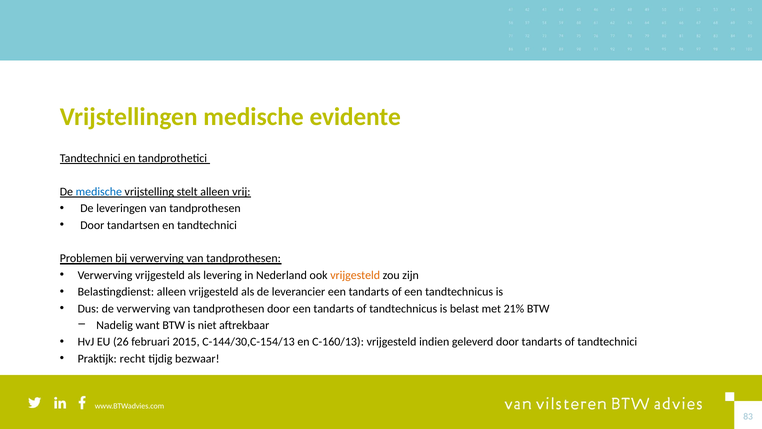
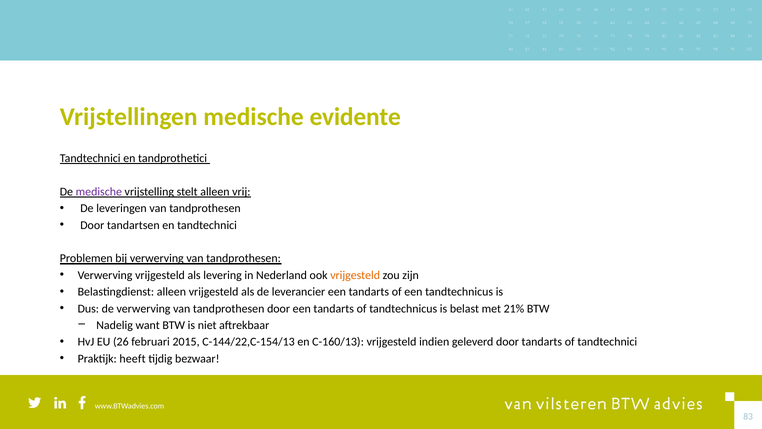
medische at (99, 192) colour: blue -> purple
C-144/30,C-154/13: C-144/30,C-154/13 -> C-144/22,C-154/13
recht: recht -> heeft
